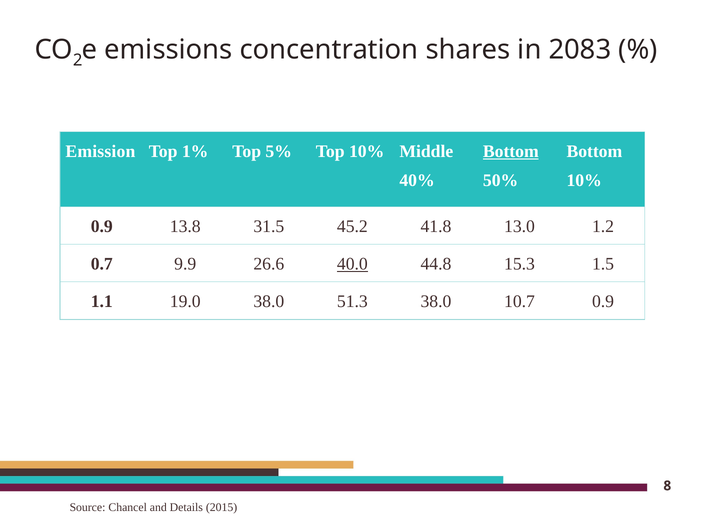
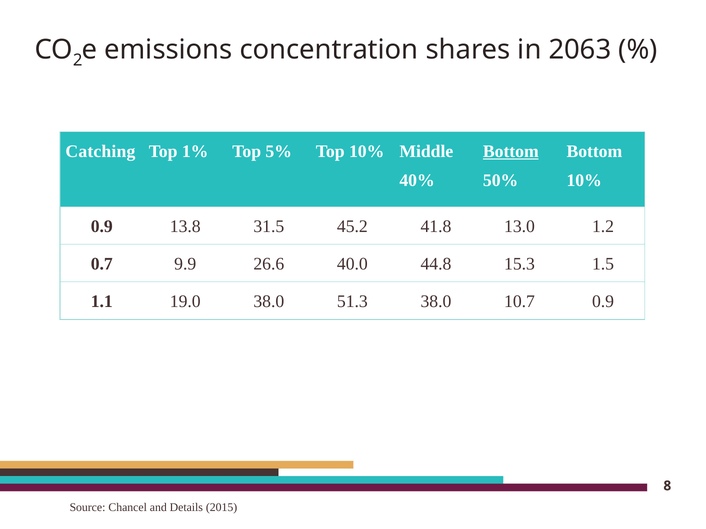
2083: 2083 -> 2063
Emission: Emission -> Catching
40.0 underline: present -> none
